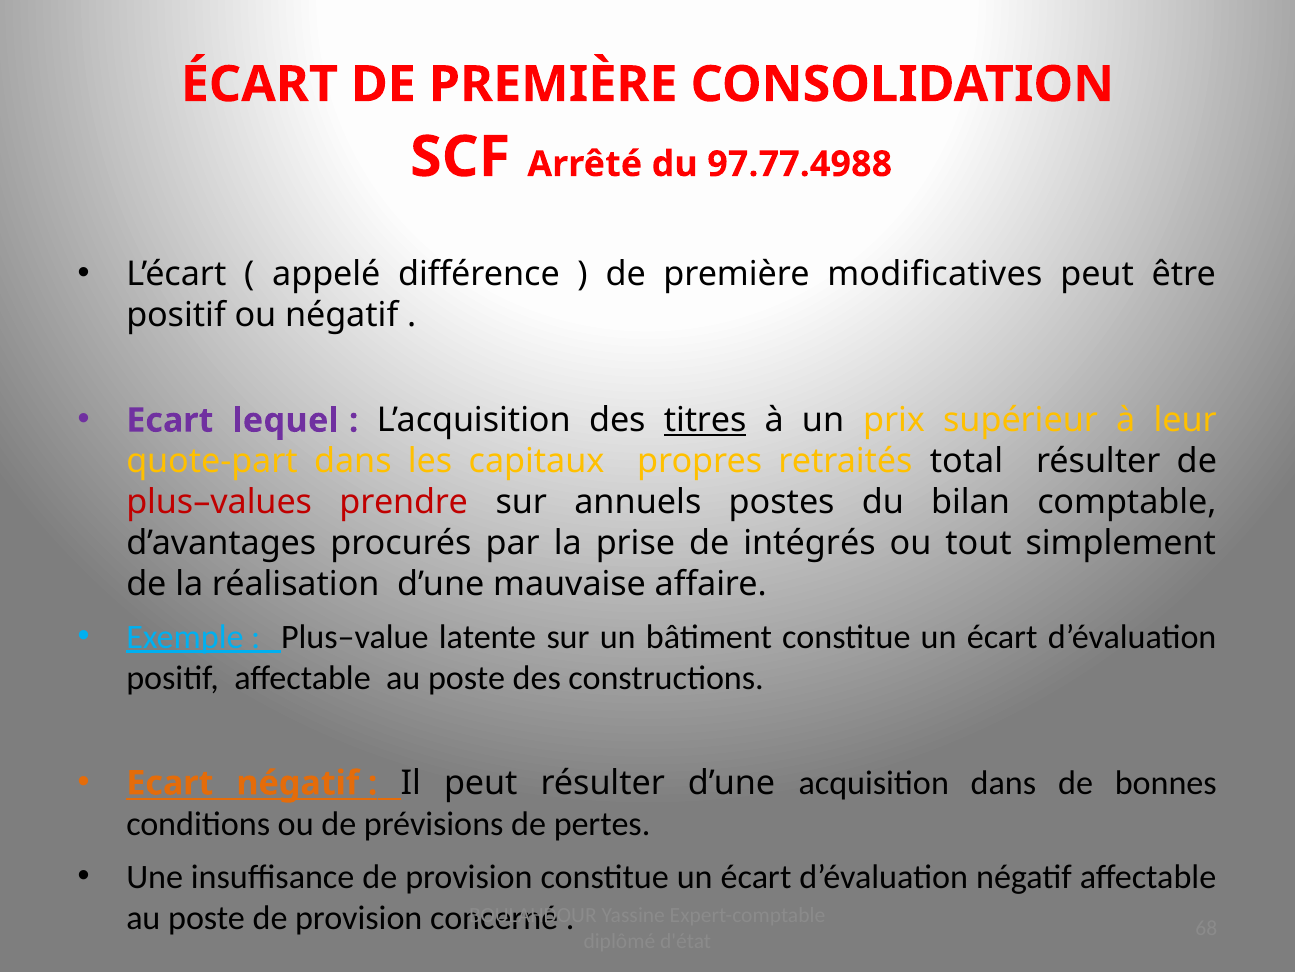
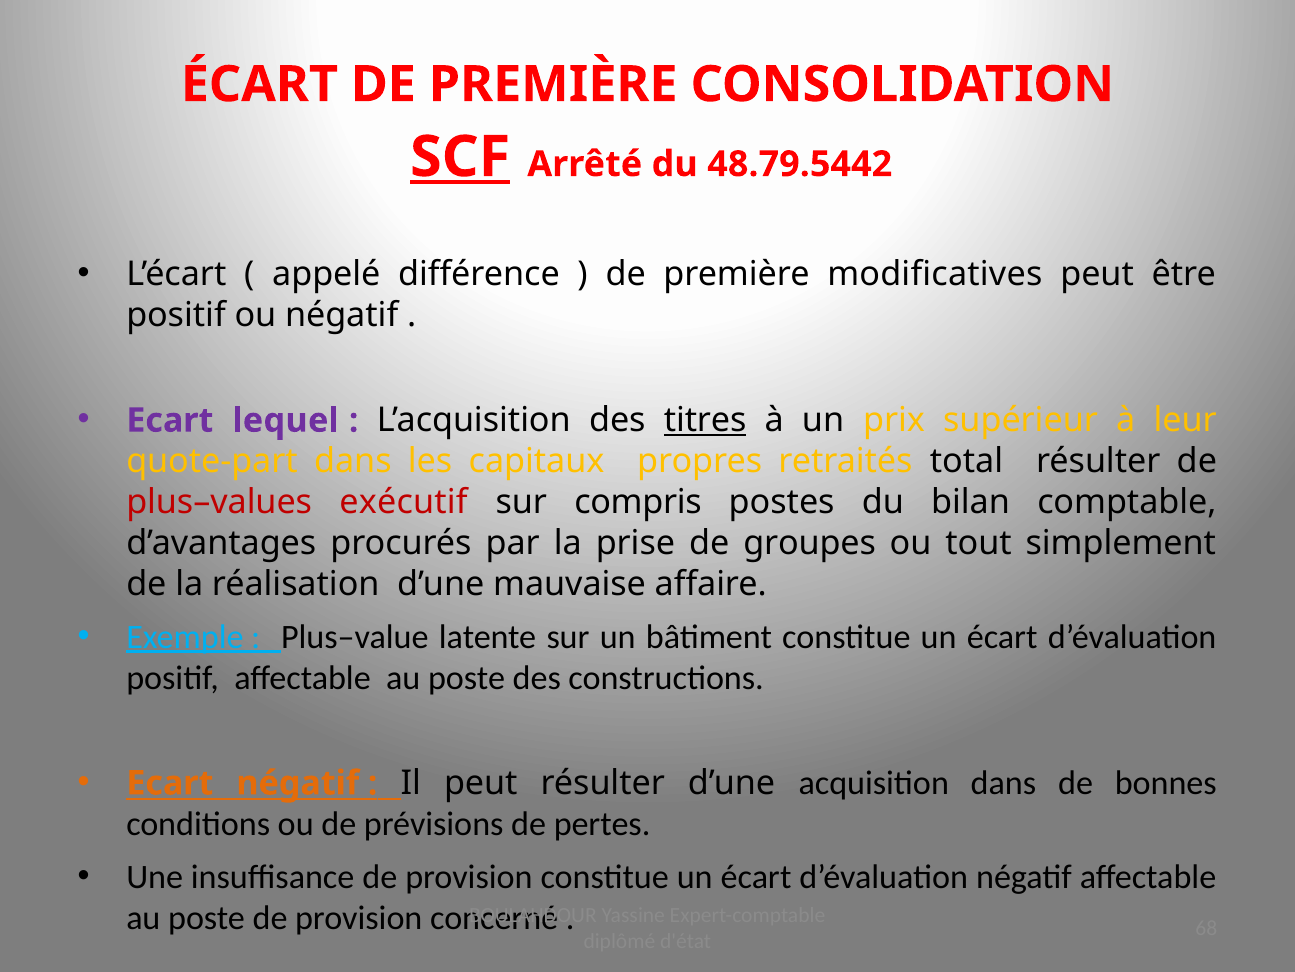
SCF underline: none -> present
97.77.4988: 97.77.4988 -> 48.79.5442
prendre: prendre -> exécutif
annuels: annuels -> compris
intégrés: intégrés -> groupes
